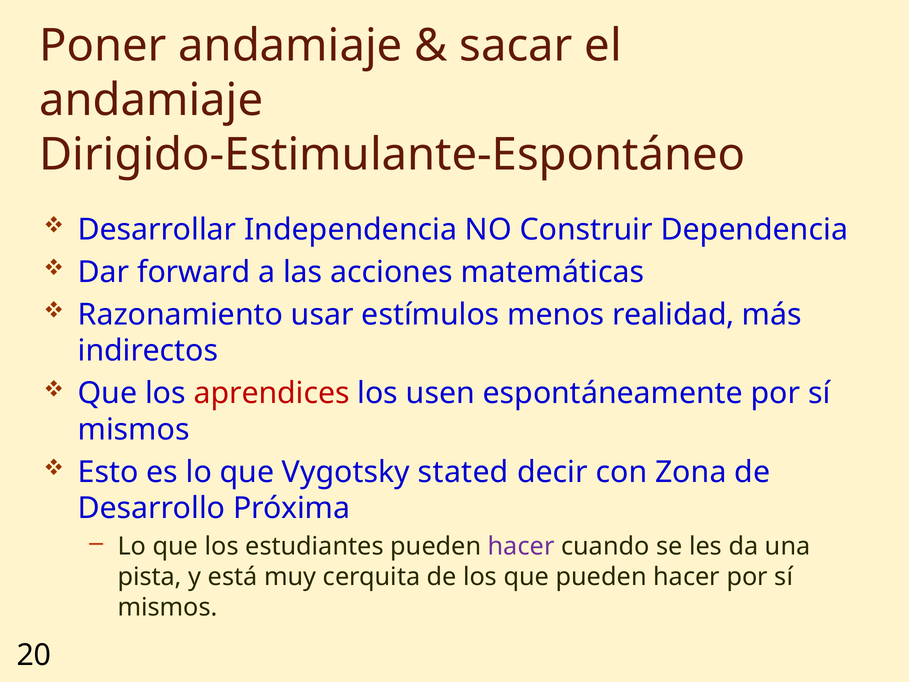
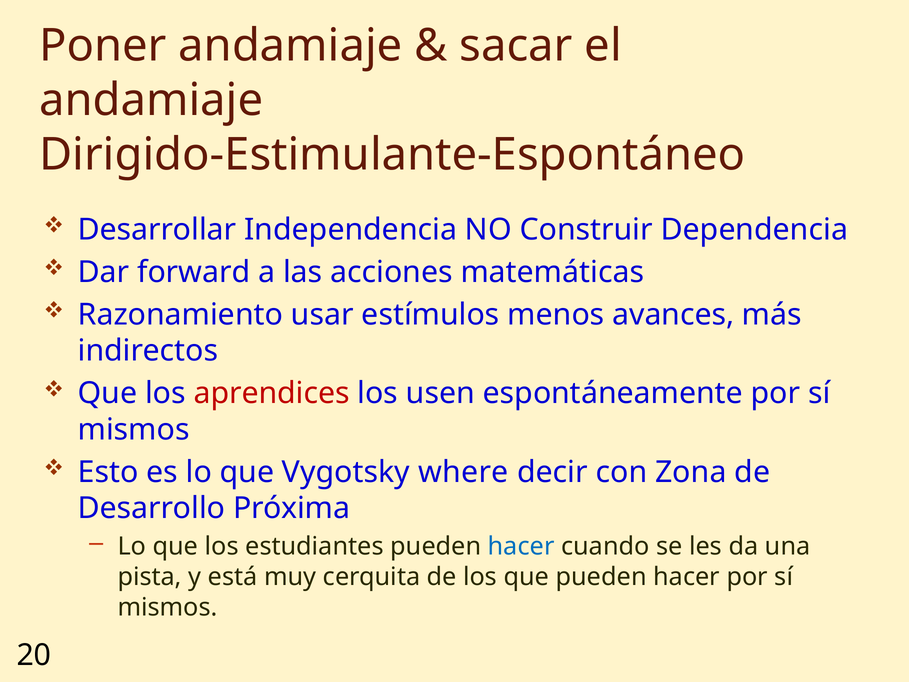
realidad: realidad -> avances
stated: stated -> where
hacer at (521, 546) colour: purple -> blue
